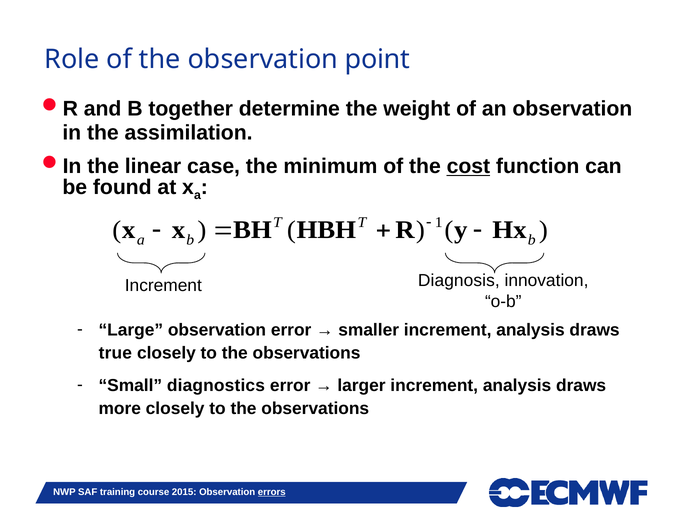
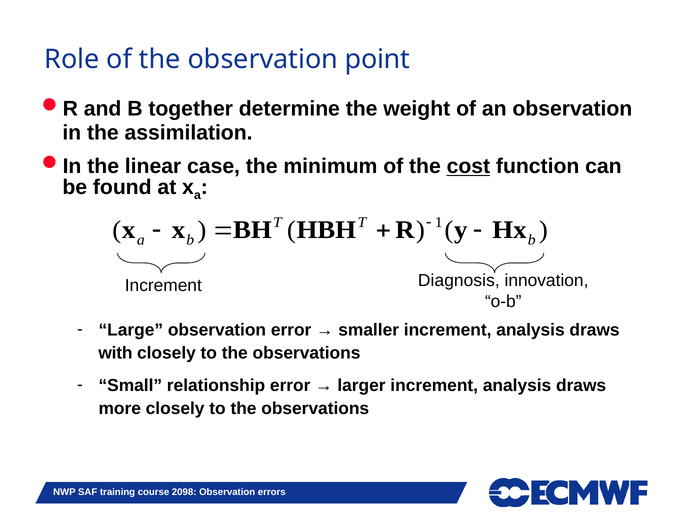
true: true -> with
diagnostics: diagnostics -> relationship
2015: 2015 -> 2098
errors underline: present -> none
